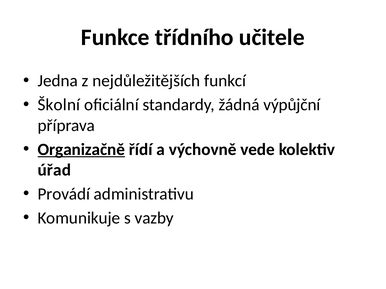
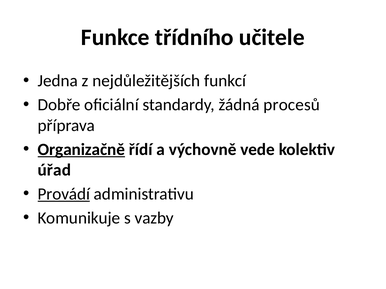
Školní: Školní -> Dobře
výpůjční: výpůjční -> procesů
Provádí underline: none -> present
